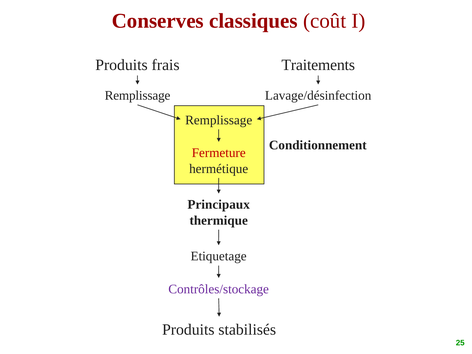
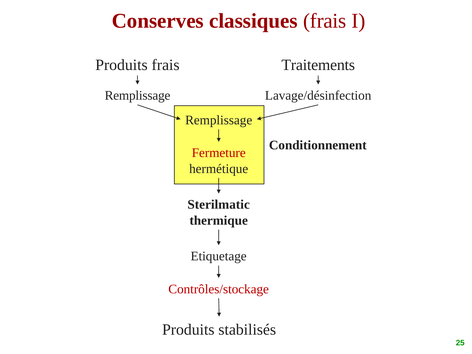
classiques coût: coût -> frais
Principaux: Principaux -> Sterilmatic
Contrôles/stockage colour: purple -> red
